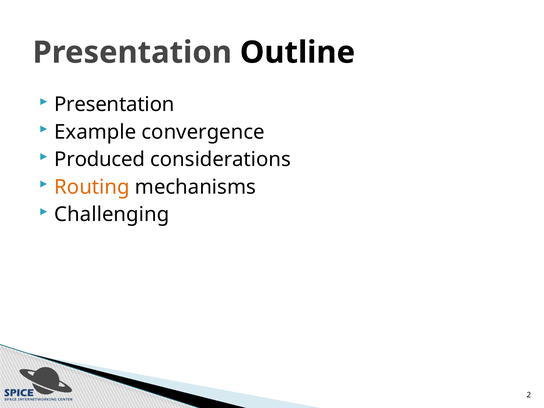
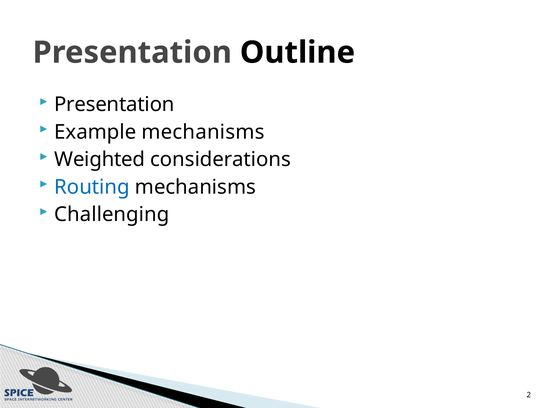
Example convergence: convergence -> mechanisms
Produced: Produced -> Weighted
Routing colour: orange -> blue
